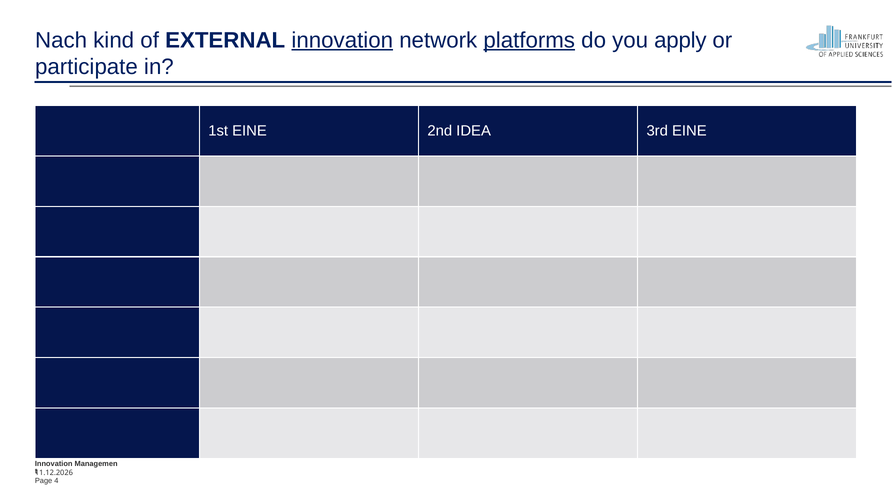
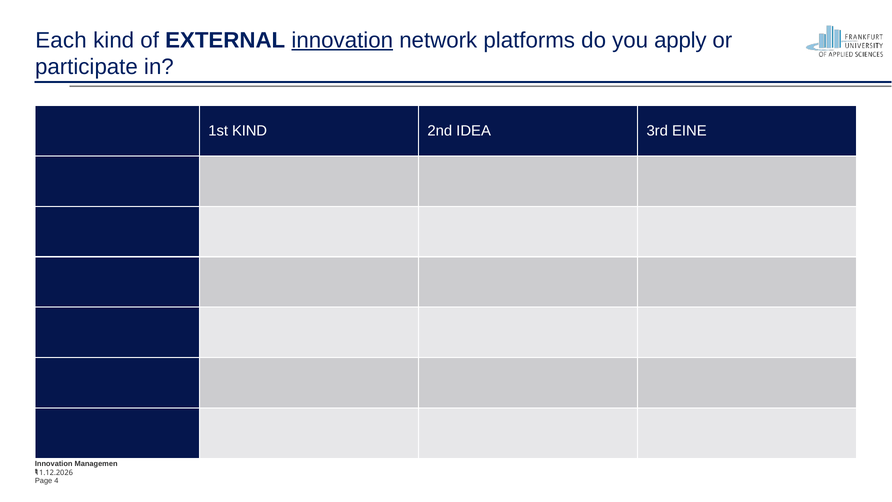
Nach: Nach -> Each
platforms underline: present -> none
1st EINE: EINE -> KIND
